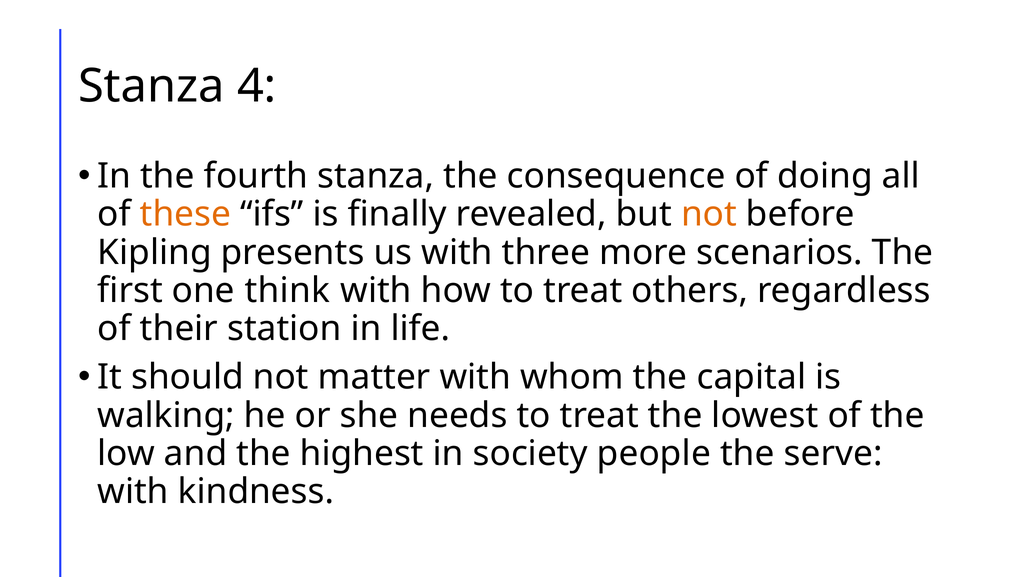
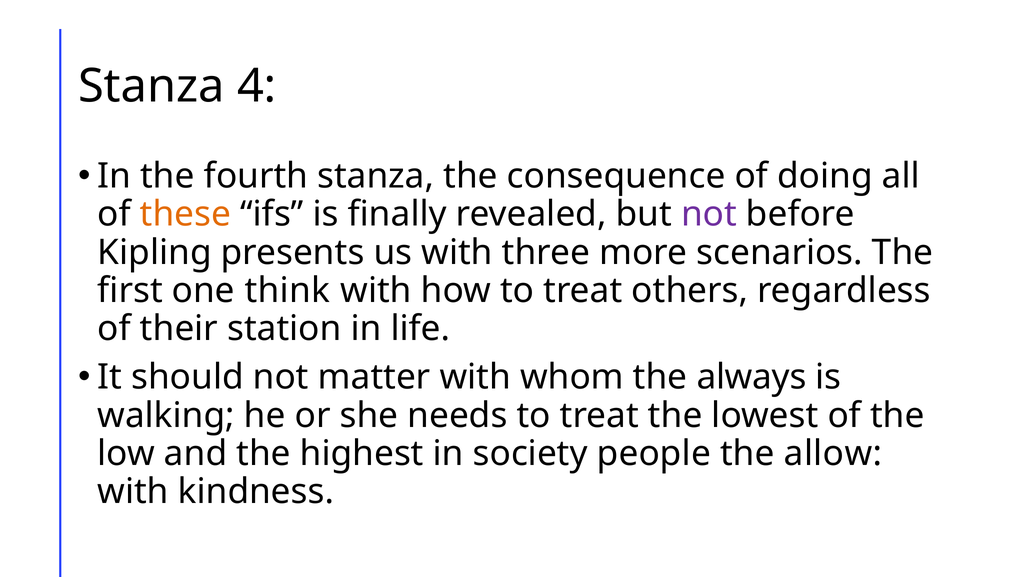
not at (709, 214) colour: orange -> purple
capital: capital -> always
serve: serve -> allow
